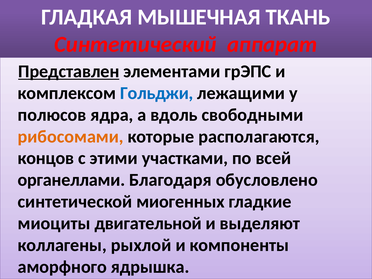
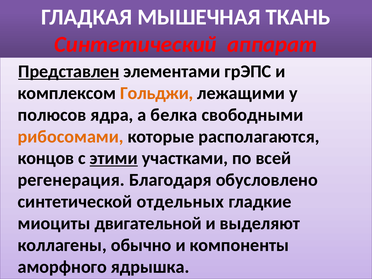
Гольджи colour: blue -> orange
вдоль: вдоль -> белка
этими underline: none -> present
органеллами: органеллами -> регенерация
миогенных: миогенных -> oтдельных
рыхлой: рыхлой -> обычно
